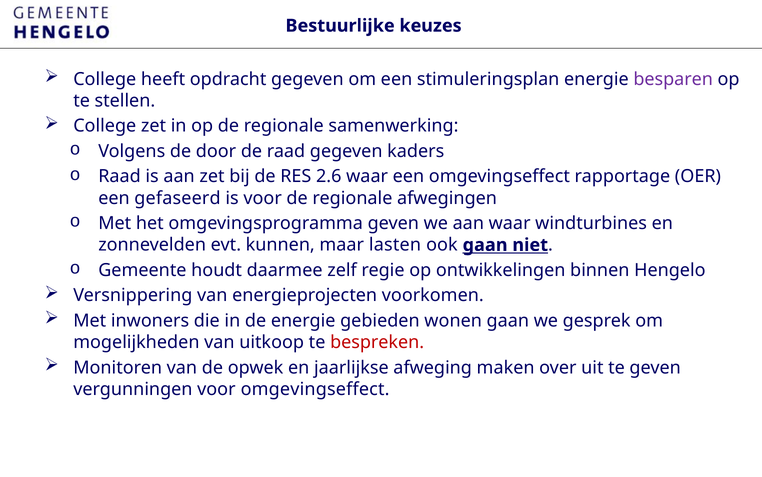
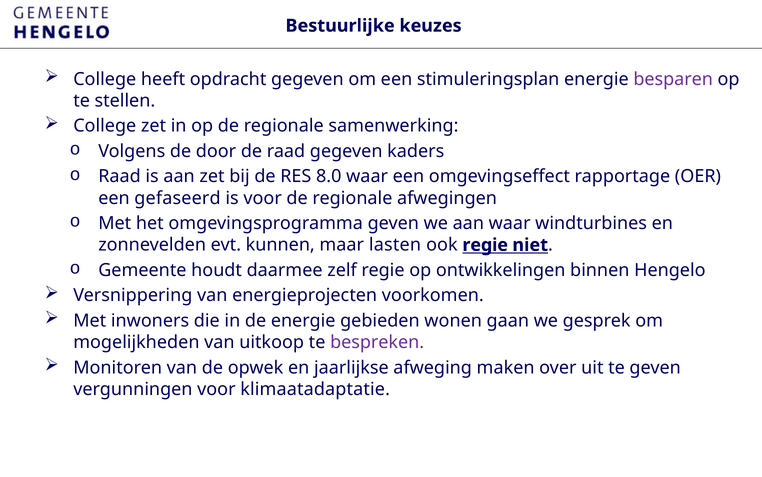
2.6: 2.6 -> 8.0
ook gaan: gaan -> regie
bespreken colour: red -> purple
voor omgevingseffect: omgevingseffect -> klimaatadaptatie
